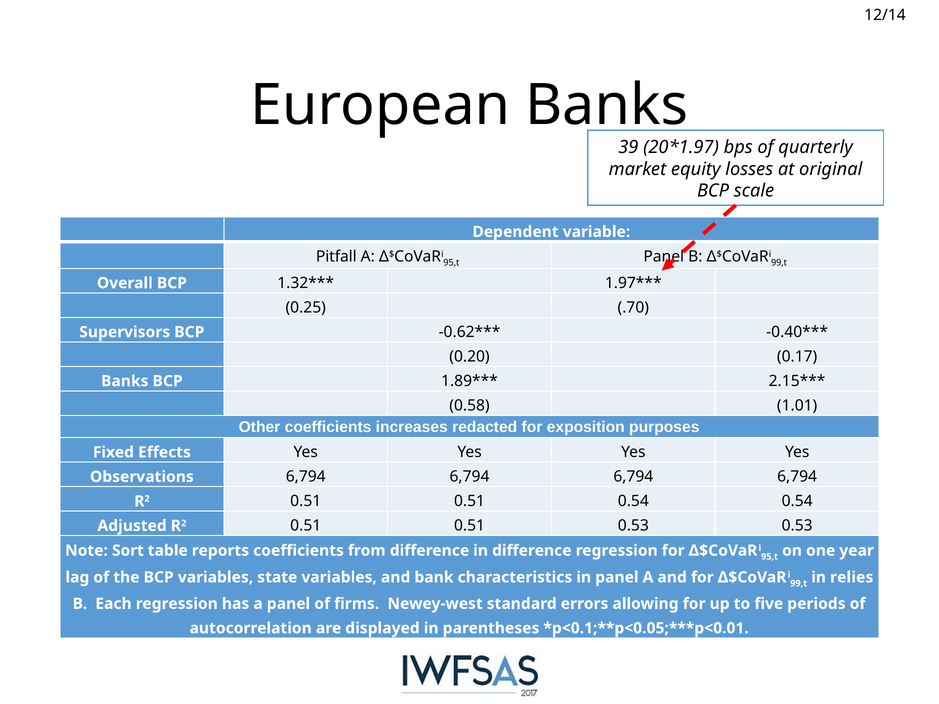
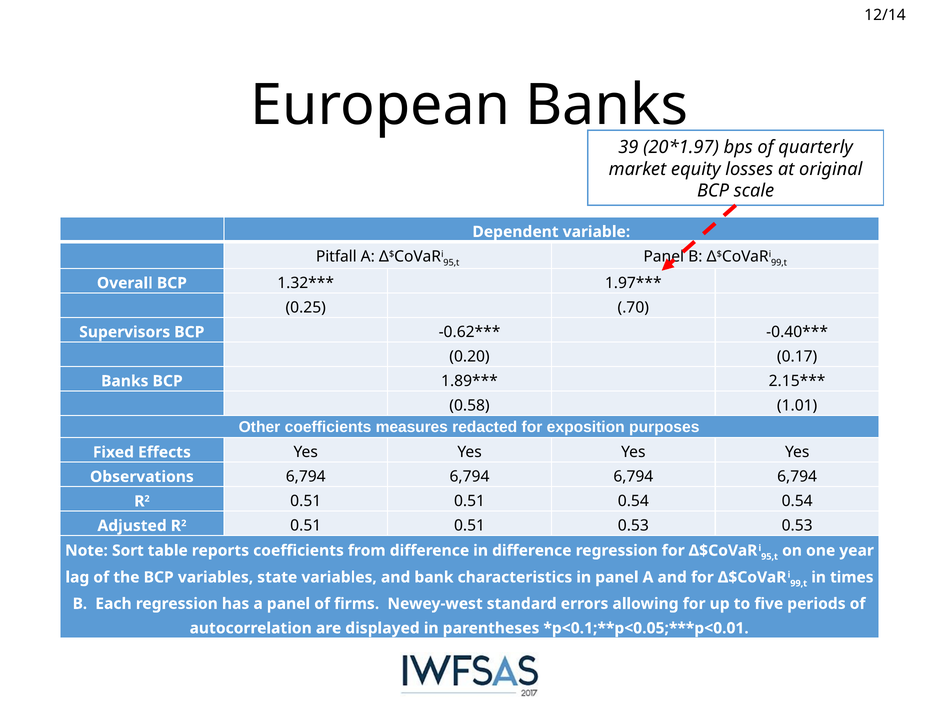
increases: increases -> measures
relies: relies -> times
